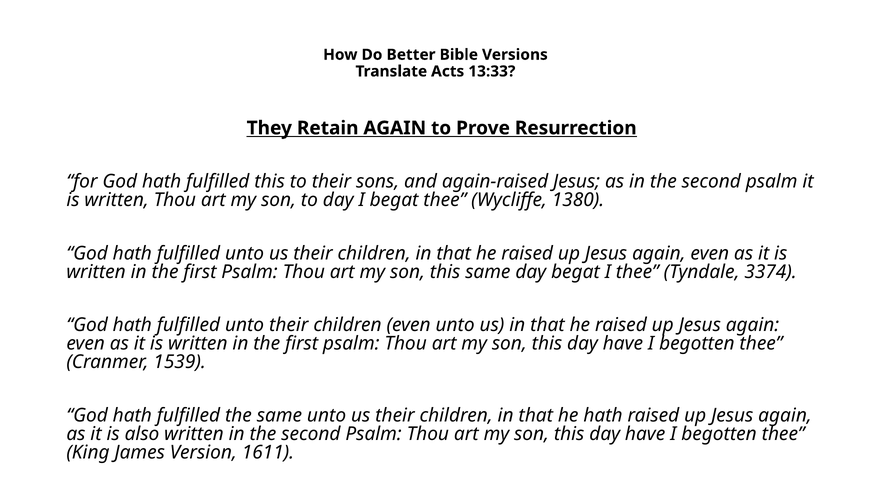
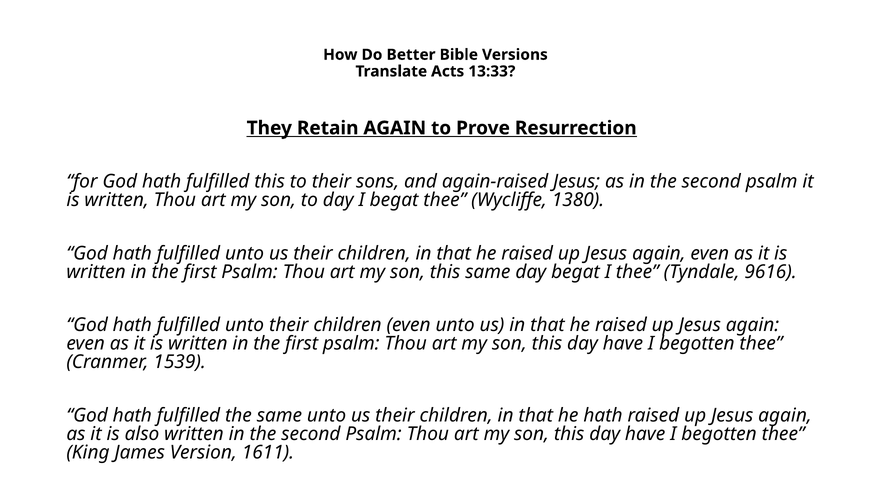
3374: 3374 -> 9616
